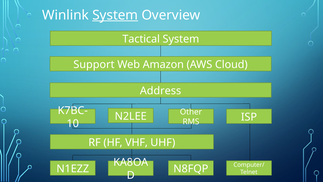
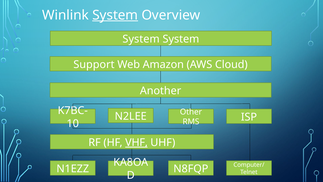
Tactical at (141, 39): Tactical -> System
Address: Address -> Another
VHF underline: none -> present
